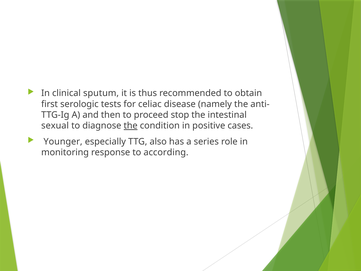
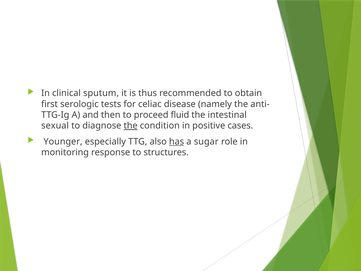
stop: stop -> fluid
has underline: none -> present
series: series -> sugar
according: according -> structures
